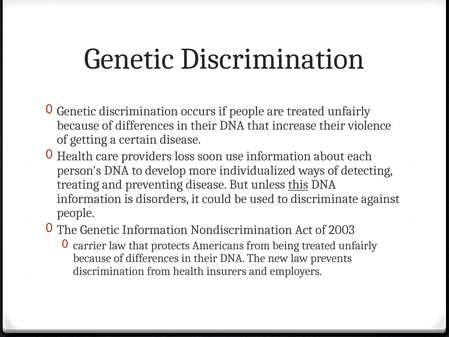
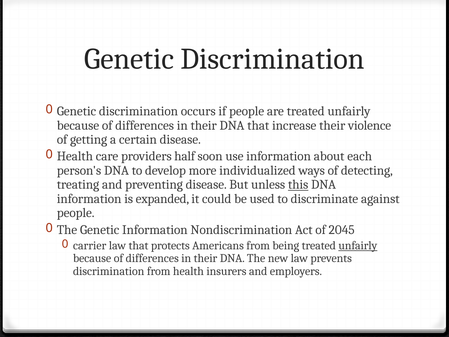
loss: loss -> half
disorders: disorders -> expanded
2003: 2003 -> 2045
unfairly at (358, 245) underline: none -> present
